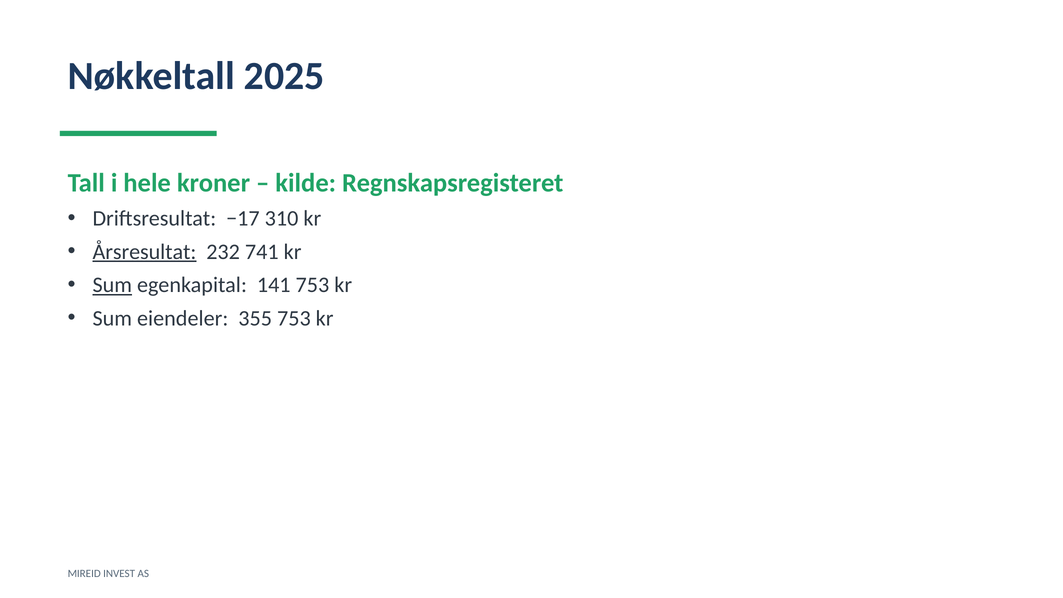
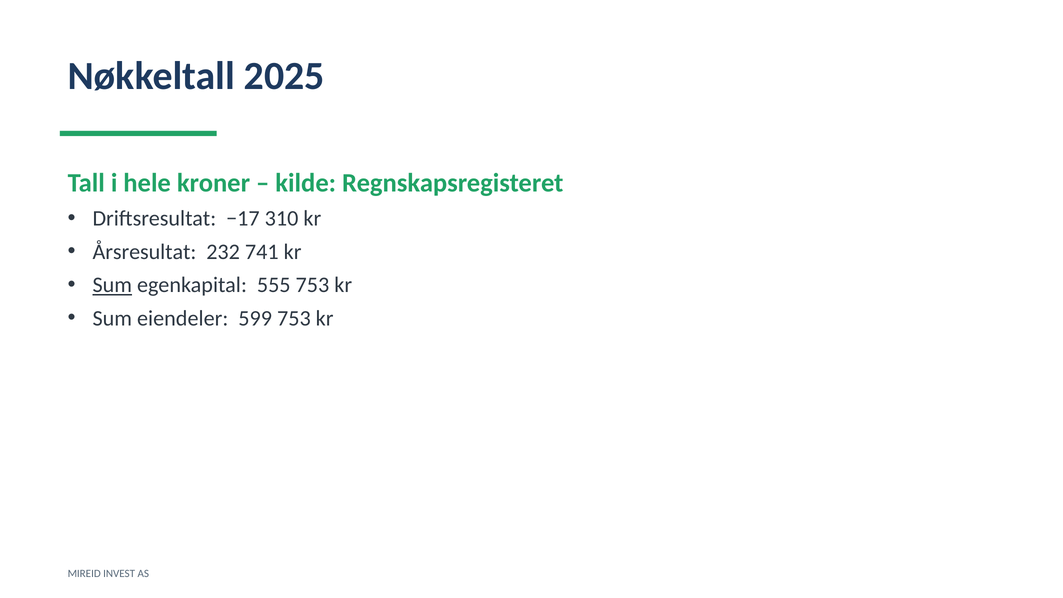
Årsresultat underline: present -> none
141: 141 -> 555
355: 355 -> 599
